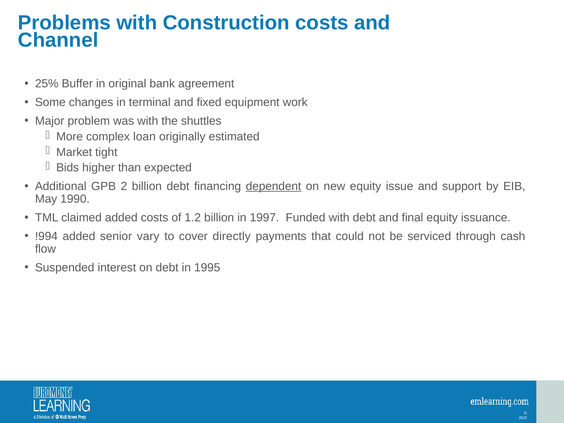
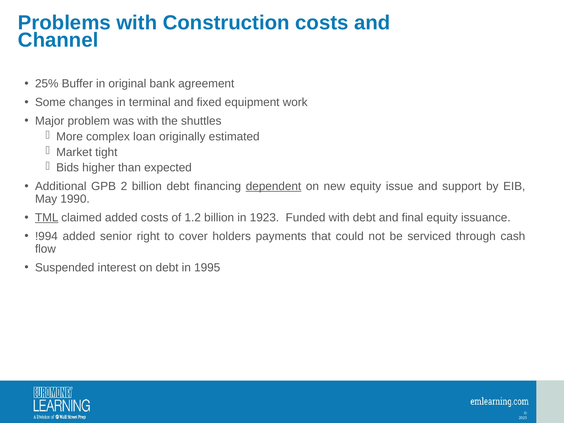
TML underline: none -> present
1997: 1997 -> 1923
vary: vary -> right
directly: directly -> holders
